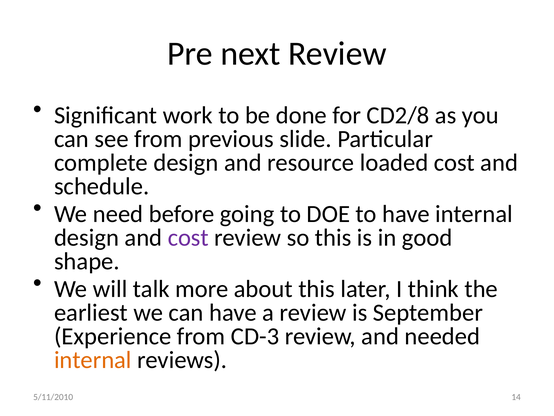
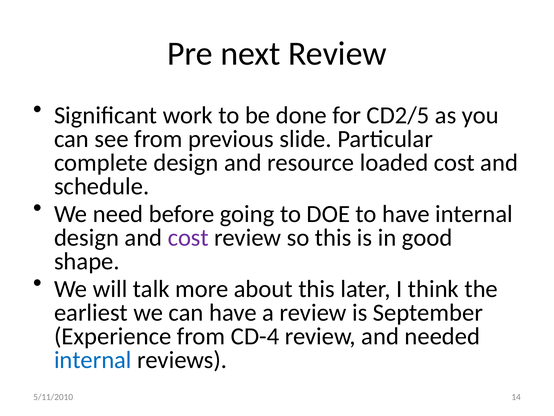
CD2/8: CD2/8 -> CD2/5
CD-3: CD-3 -> CD-4
internal at (93, 360) colour: orange -> blue
